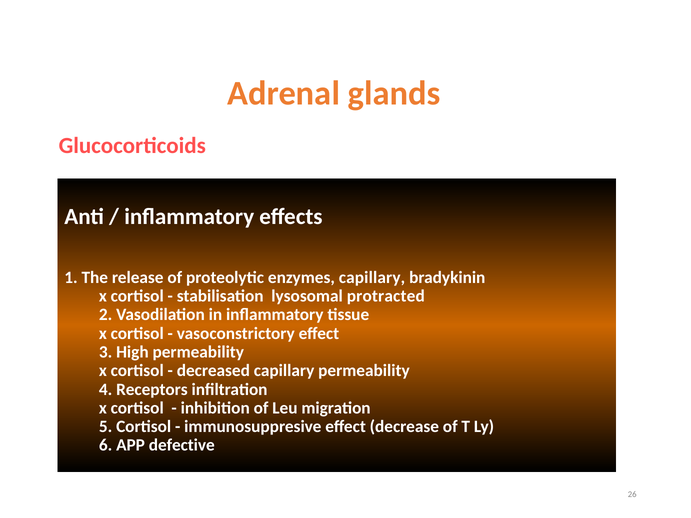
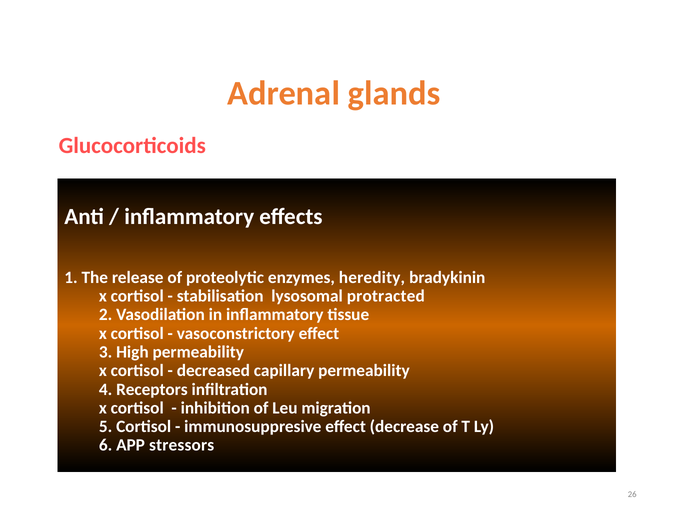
enzymes capillary: capillary -> heredity
defective: defective -> stressors
